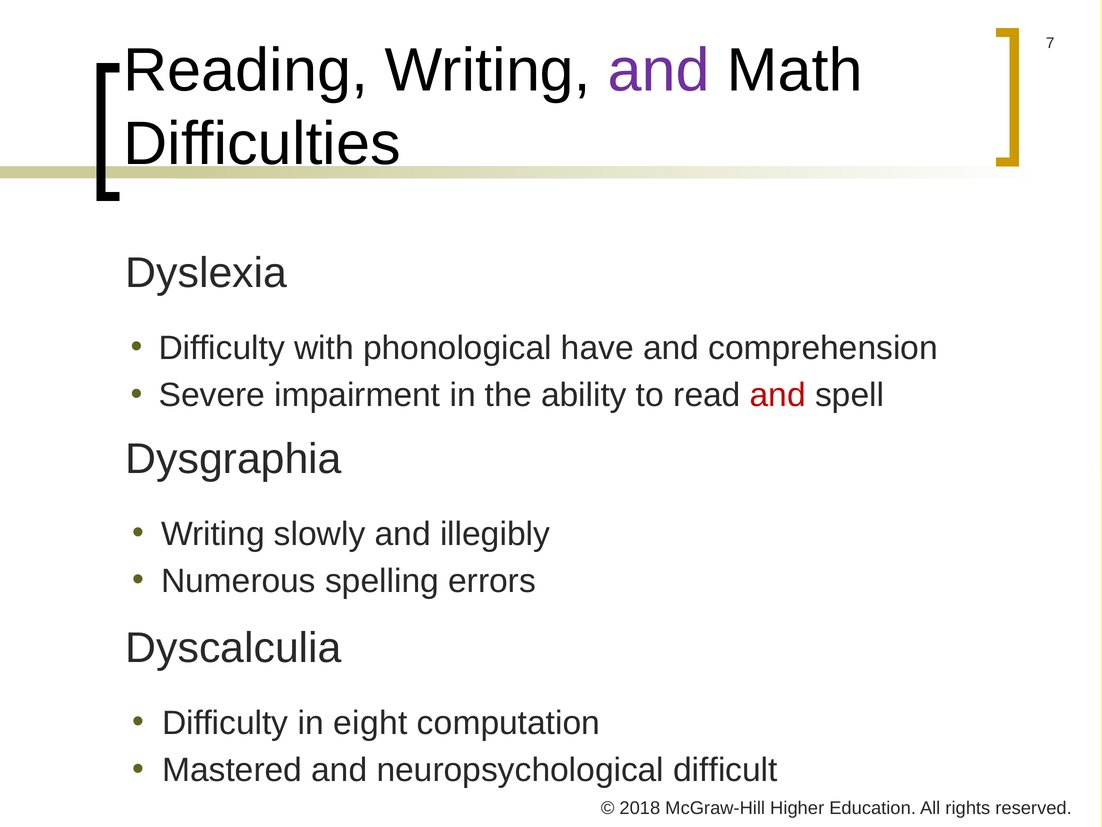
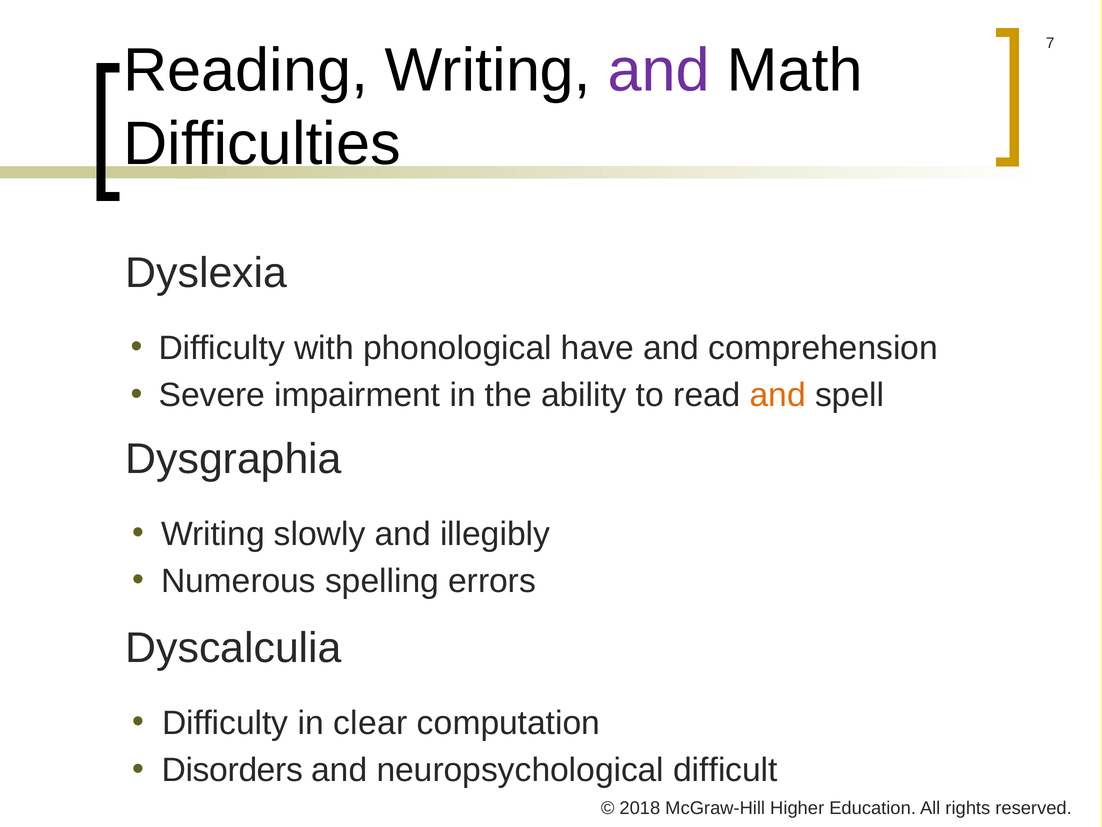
and at (778, 395) colour: red -> orange
eight: eight -> clear
Mastered: Mastered -> Disorders
